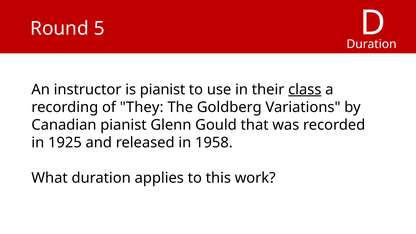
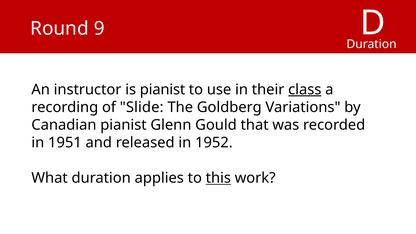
5: 5 -> 9
They: They -> Slide
1925: 1925 -> 1951
1958: 1958 -> 1952
this underline: none -> present
